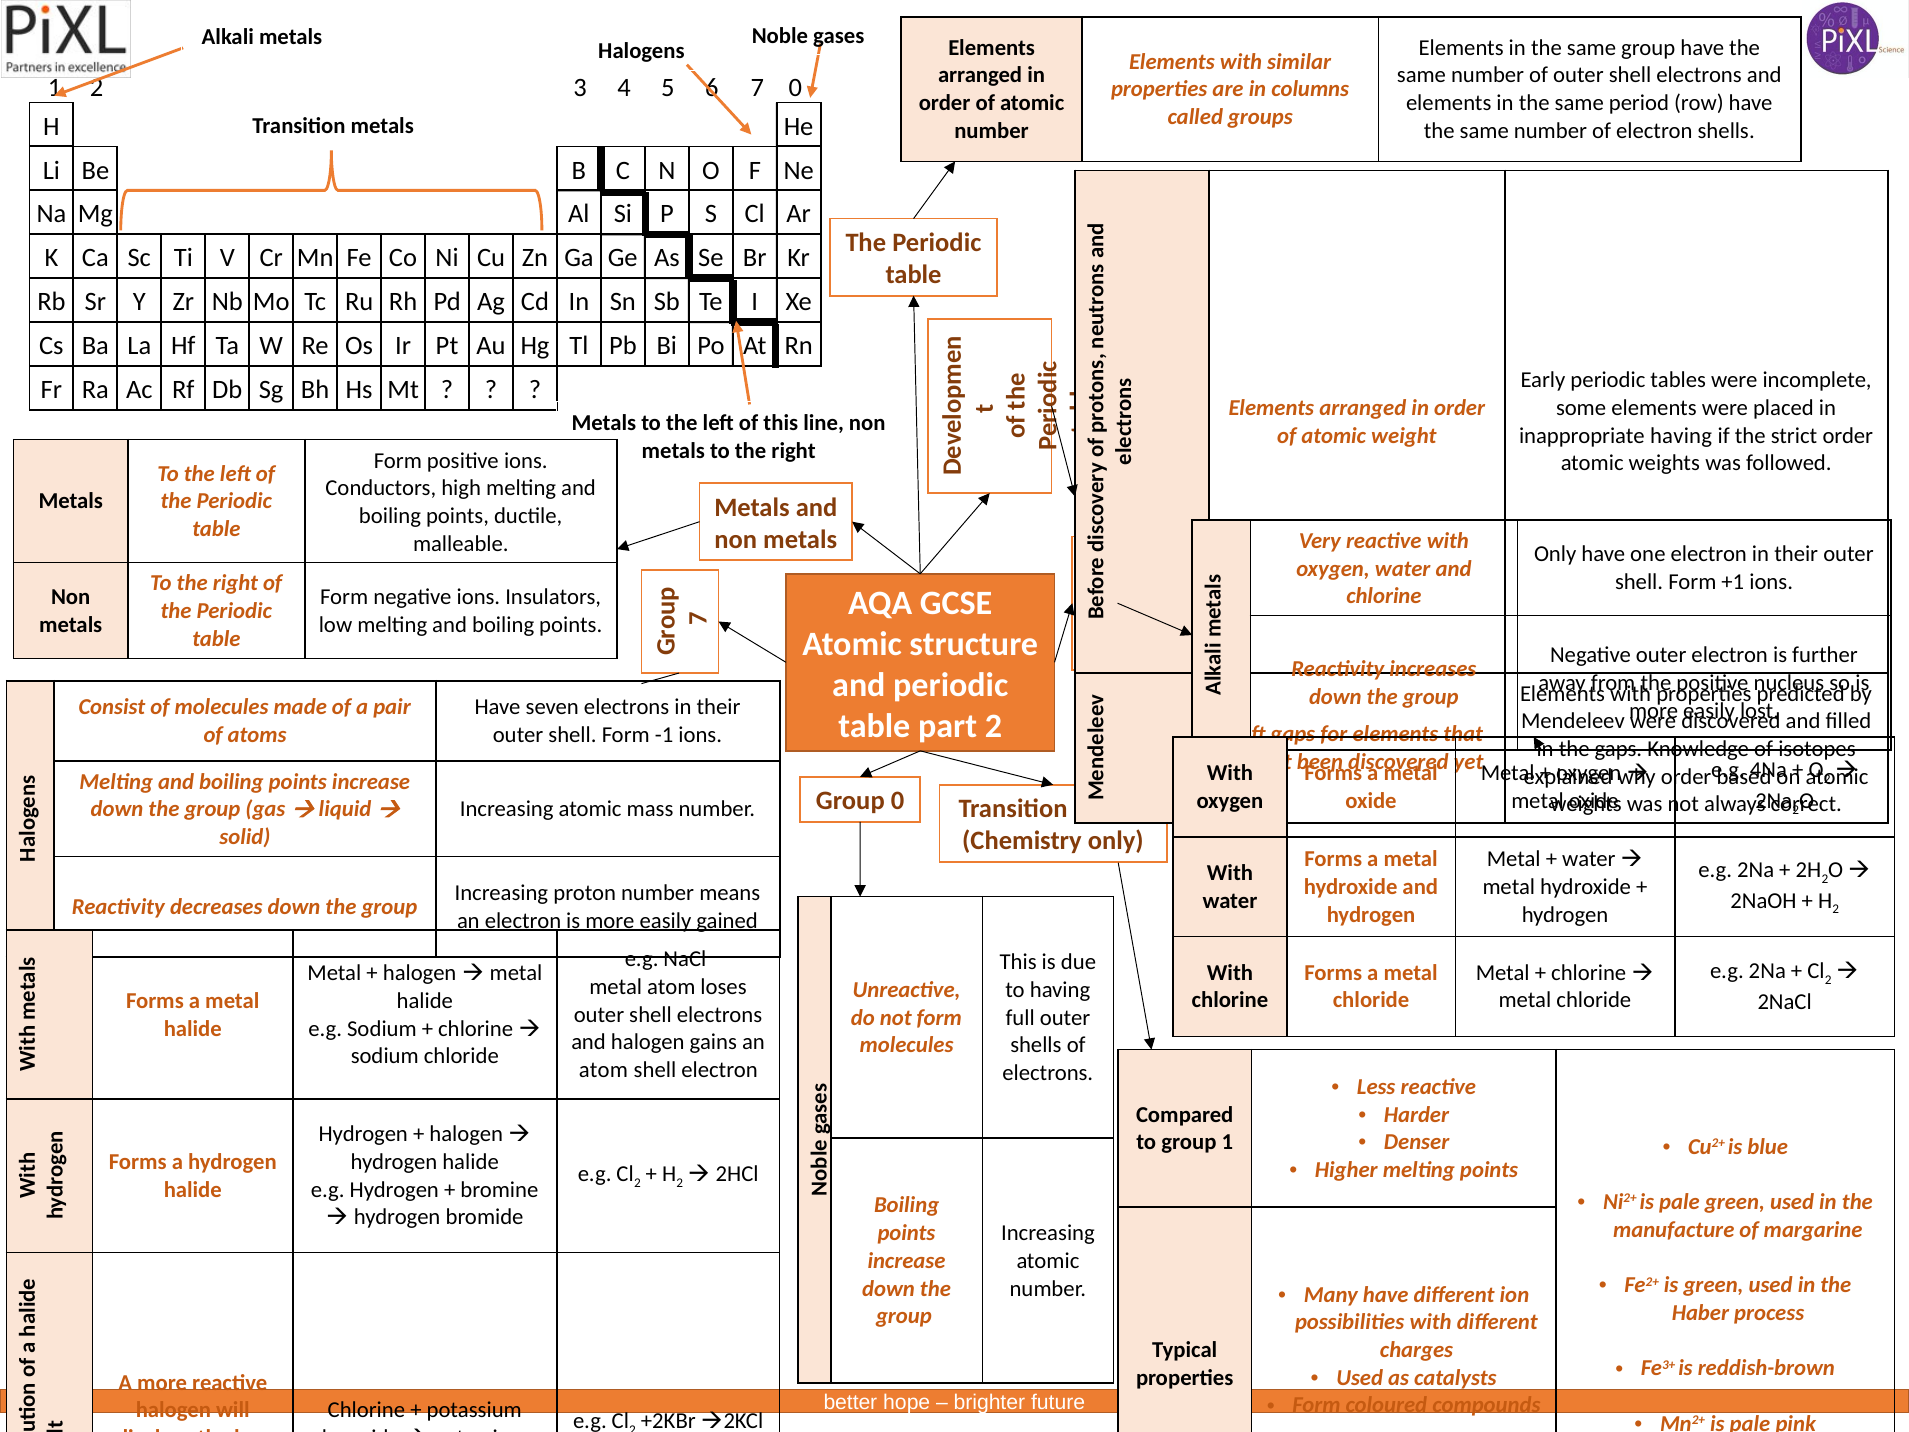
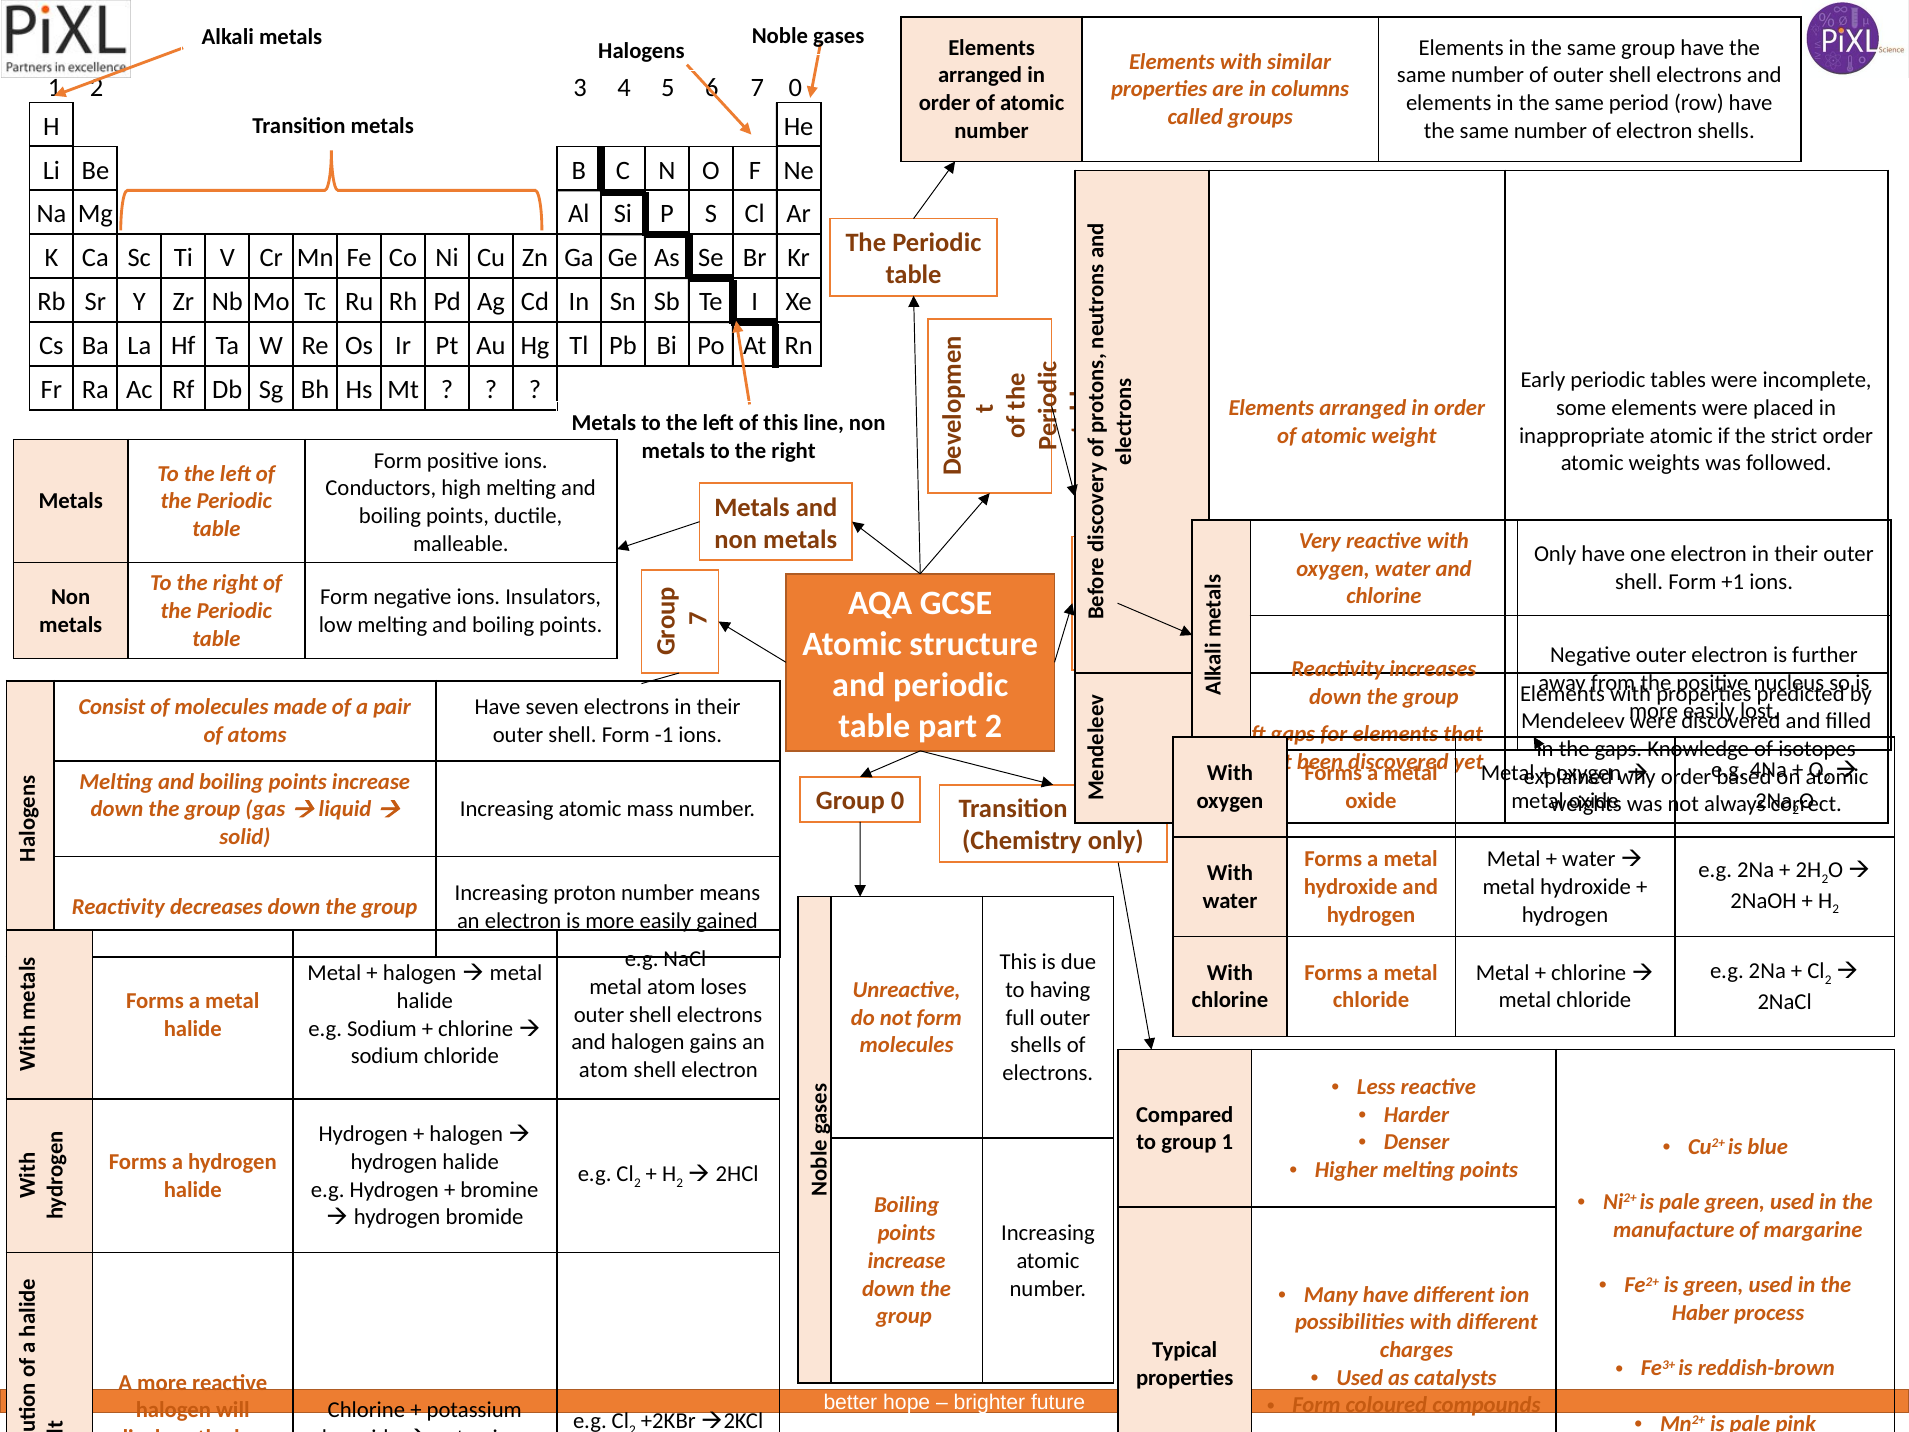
inappropriate having: having -> atomic
